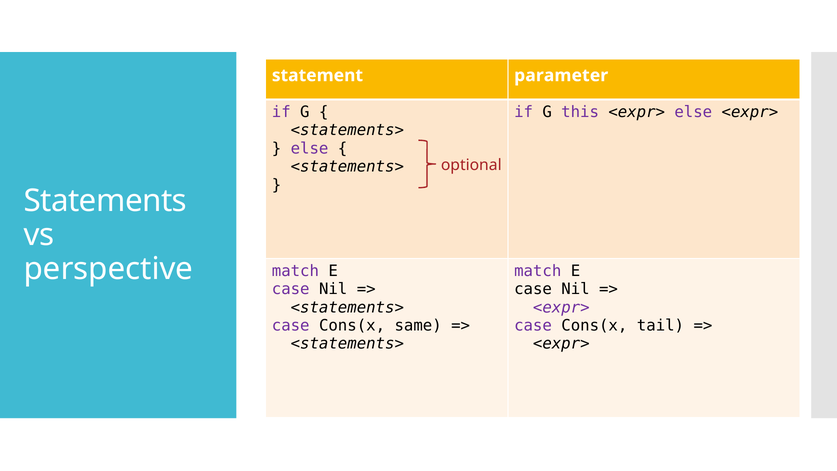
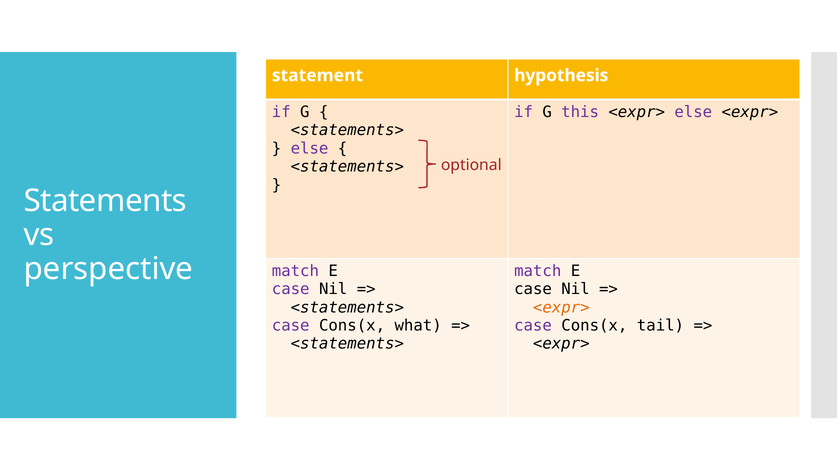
parameter: parameter -> hypothesis
<expr> at (561, 307) colour: purple -> orange
same: same -> what
